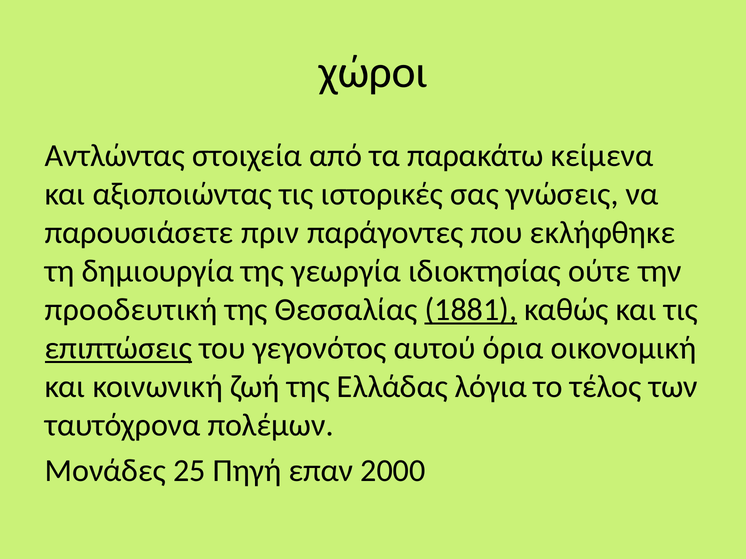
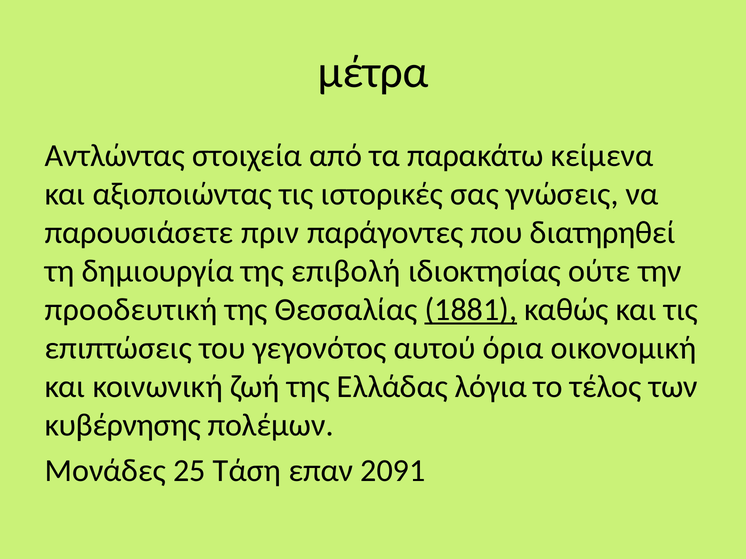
χώροι: χώροι -> μέτρα
εκλήφθηκε: εκλήφθηκε -> διατηρηθεί
γεωργία: γεωργία -> επιβολή
επιπτώσεις underline: present -> none
ταυτόχρονα: ταυτόχρονα -> κυβέρνησης
Πηγή: Πηγή -> Τάση
2000: 2000 -> 2091
